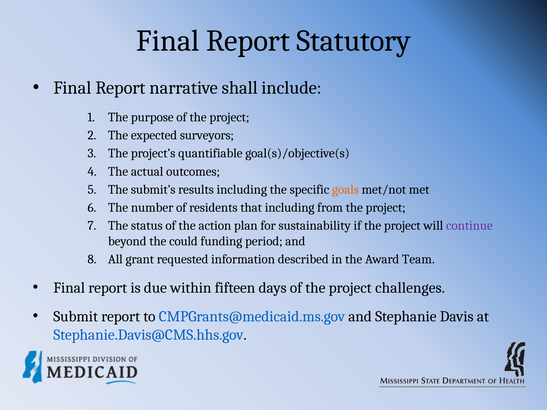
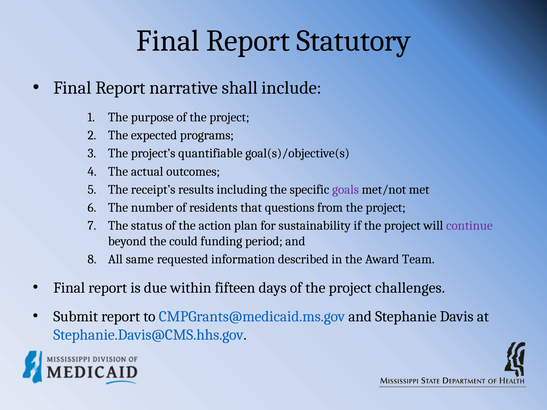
surveyors: surveyors -> programs
submit’s: submit’s -> receipt’s
goals colour: orange -> purple
that including: including -> questions
grant: grant -> same
